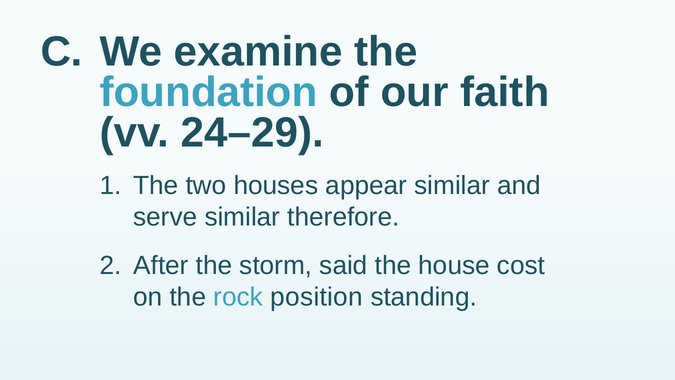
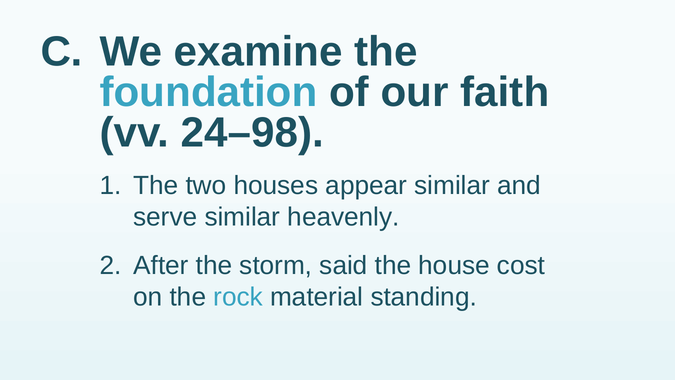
24–29: 24–29 -> 24–98
therefore: therefore -> heavenly
position: position -> material
